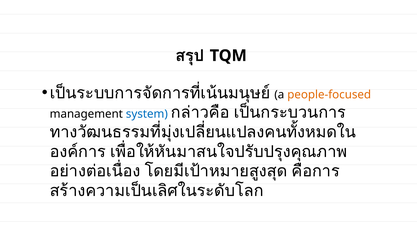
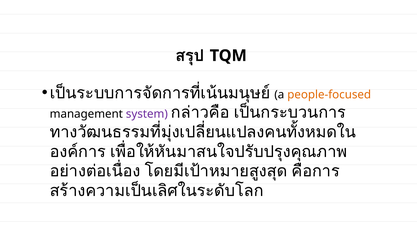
system colour: blue -> purple
